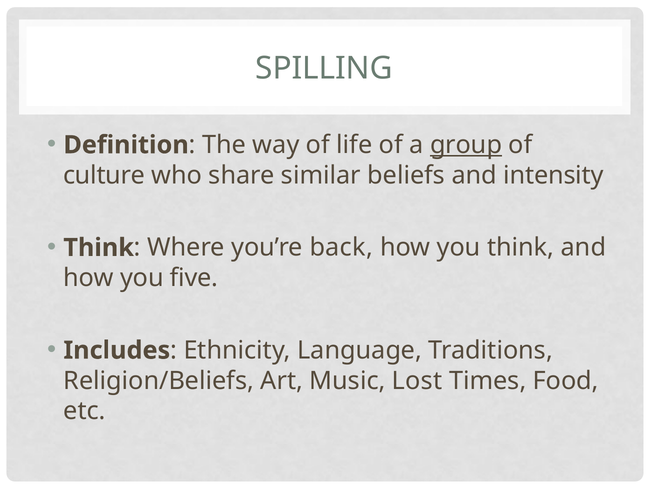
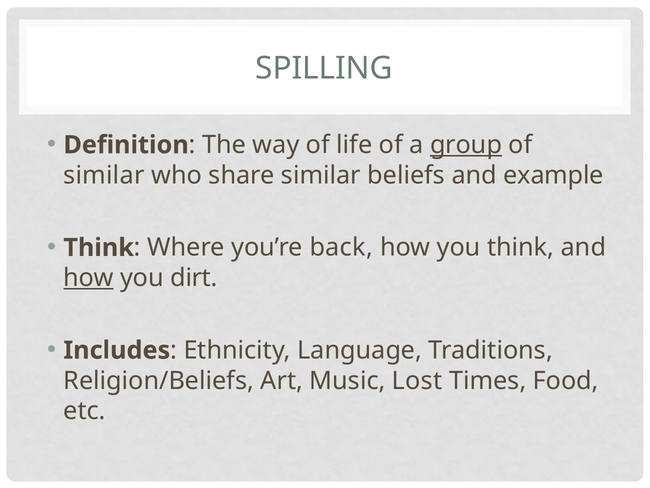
culture at (104, 175): culture -> similar
intensity: intensity -> example
how at (89, 278) underline: none -> present
five: five -> dirt
